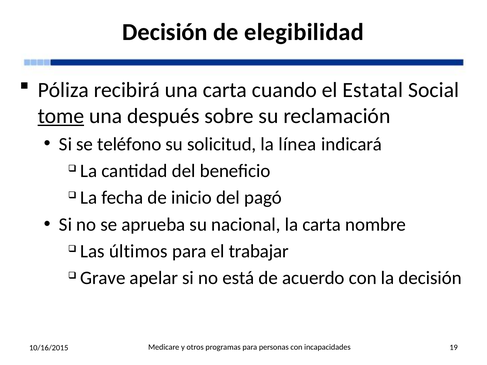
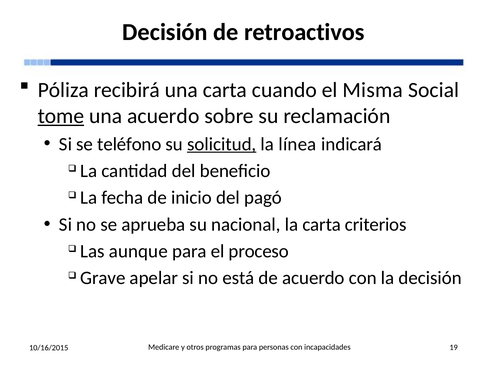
elegibilidad: elegibilidad -> retroactivos
Estatal: Estatal -> Misma
una después: después -> acuerdo
solicitud underline: none -> present
nombre: nombre -> criterios
últimos: últimos -> aunque
trabajar: trabajar -> proceso
